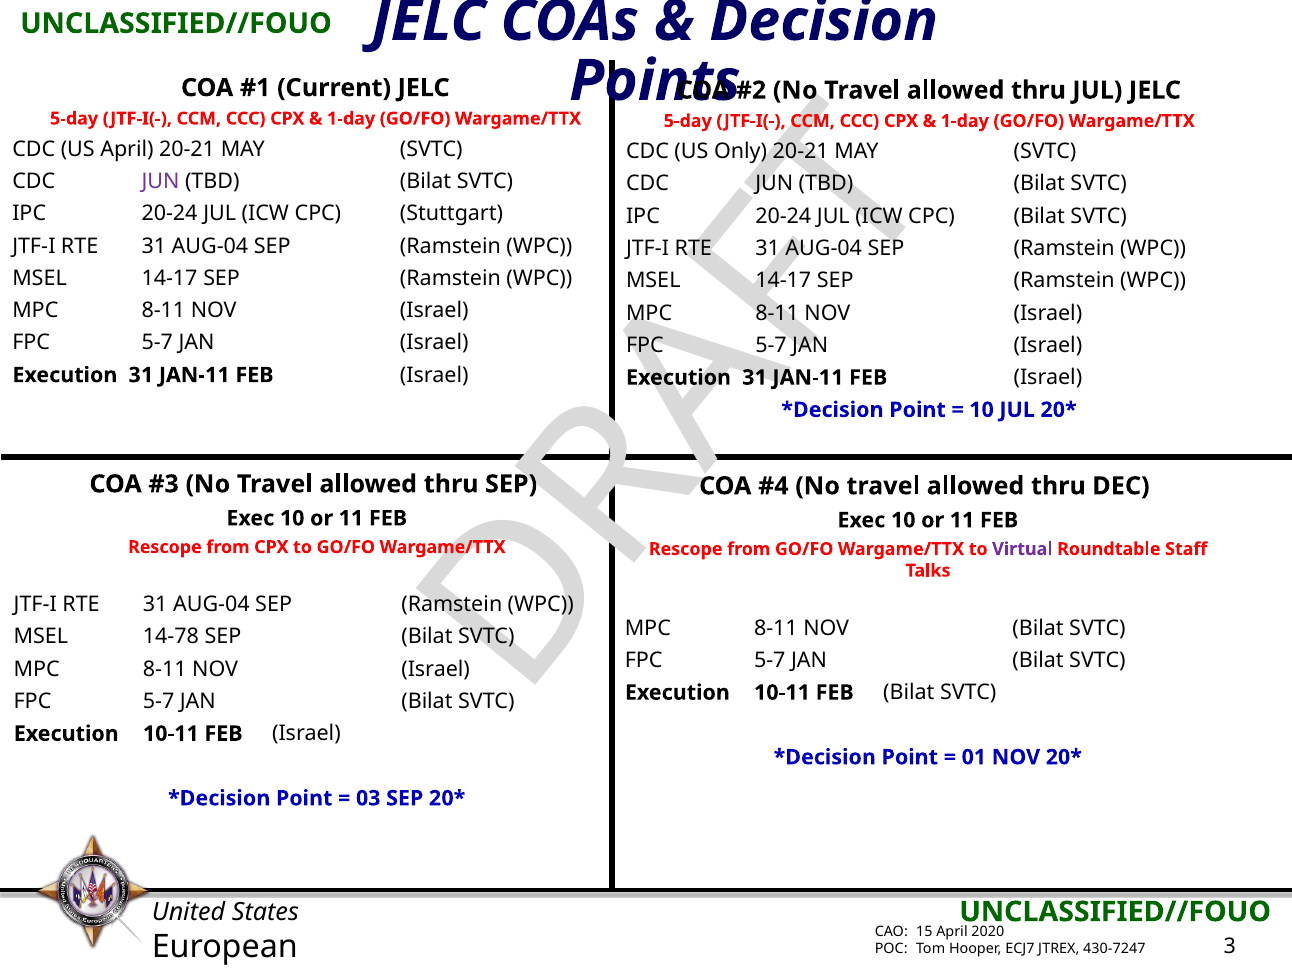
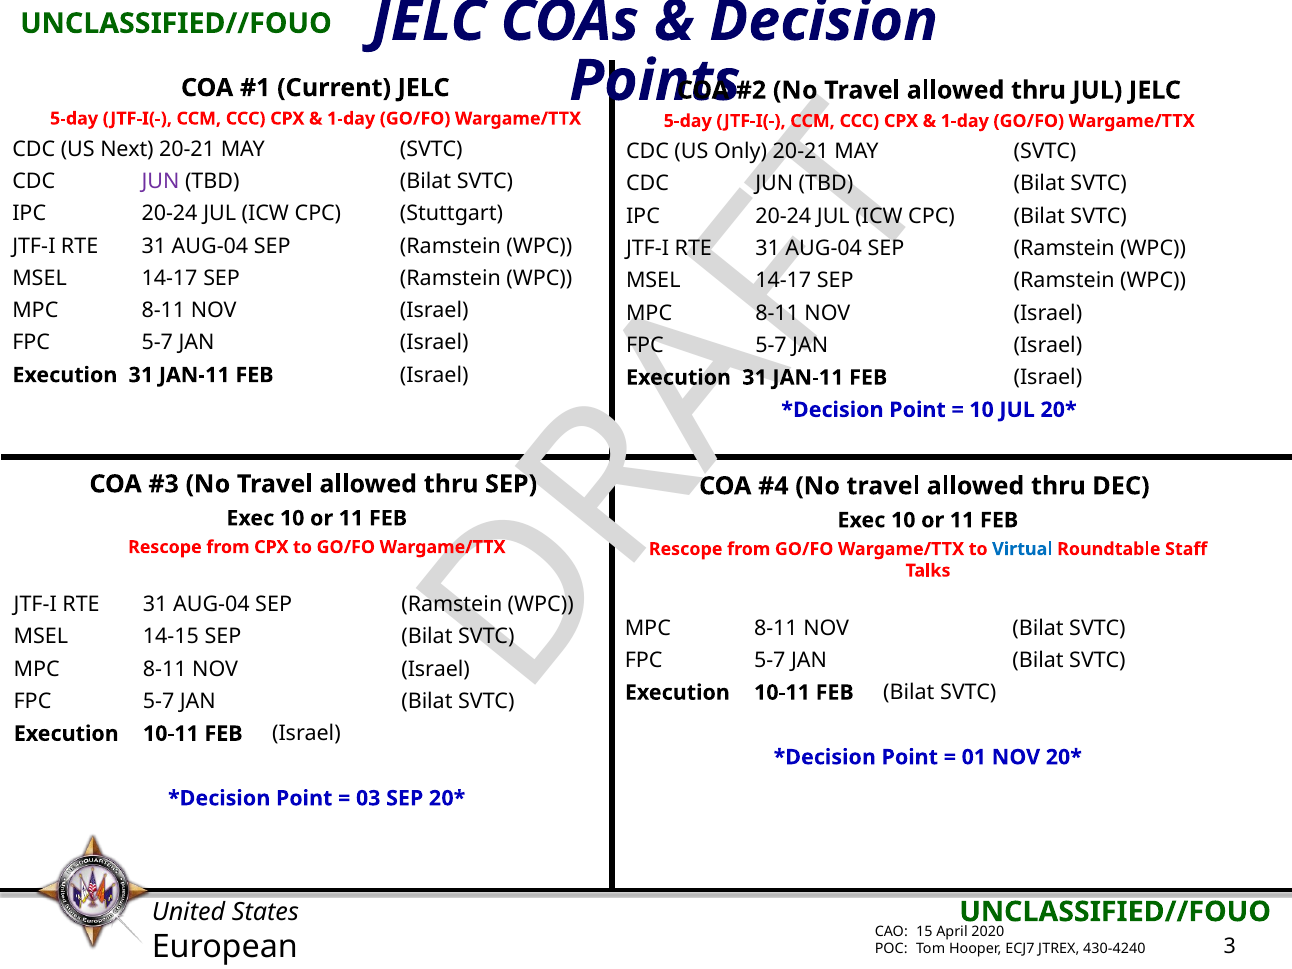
US April: April -> Next
Virtual colour: purple -> blue
14-78: 14-78 -> 14-15
430-7247: 430-7247 -> 430-4240
